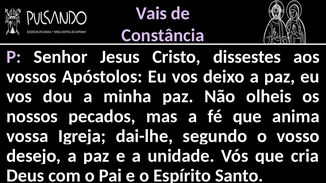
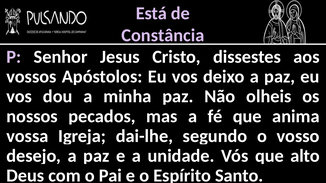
Vais: Vais -> Está
cria: cria -> alto
